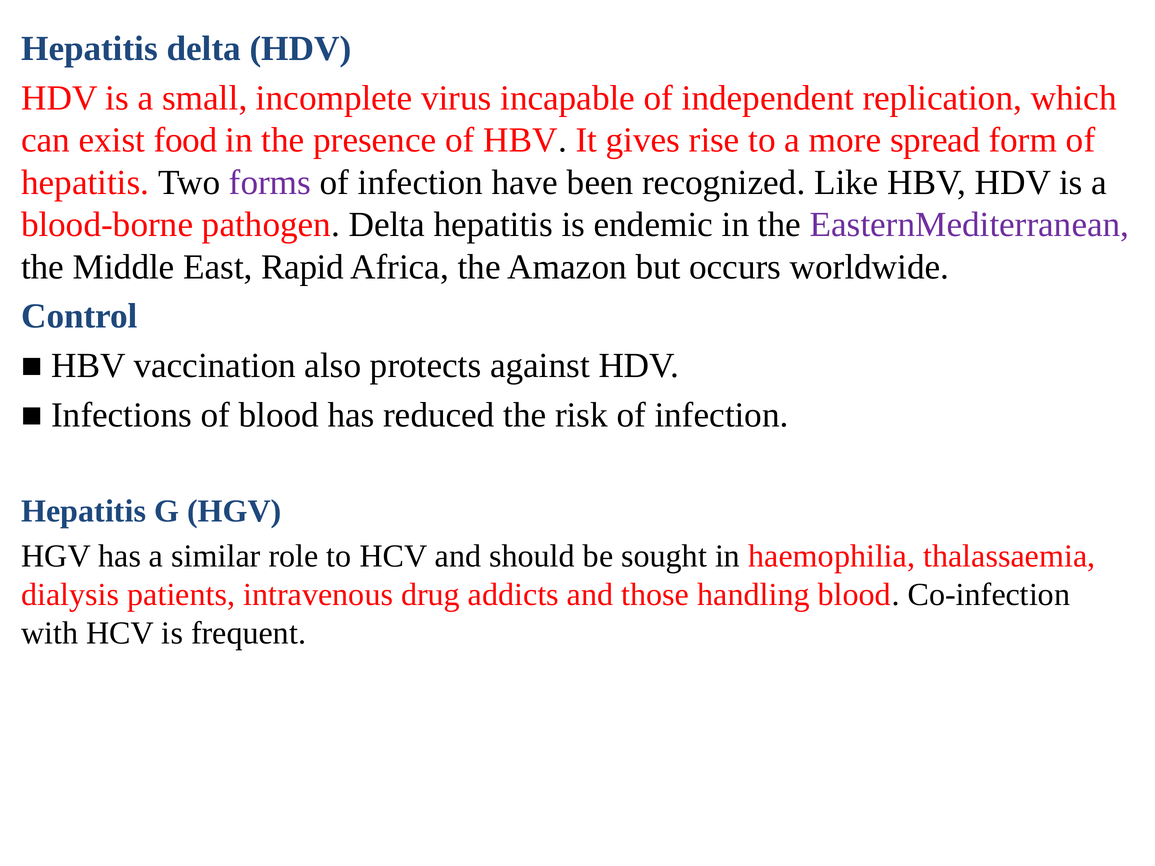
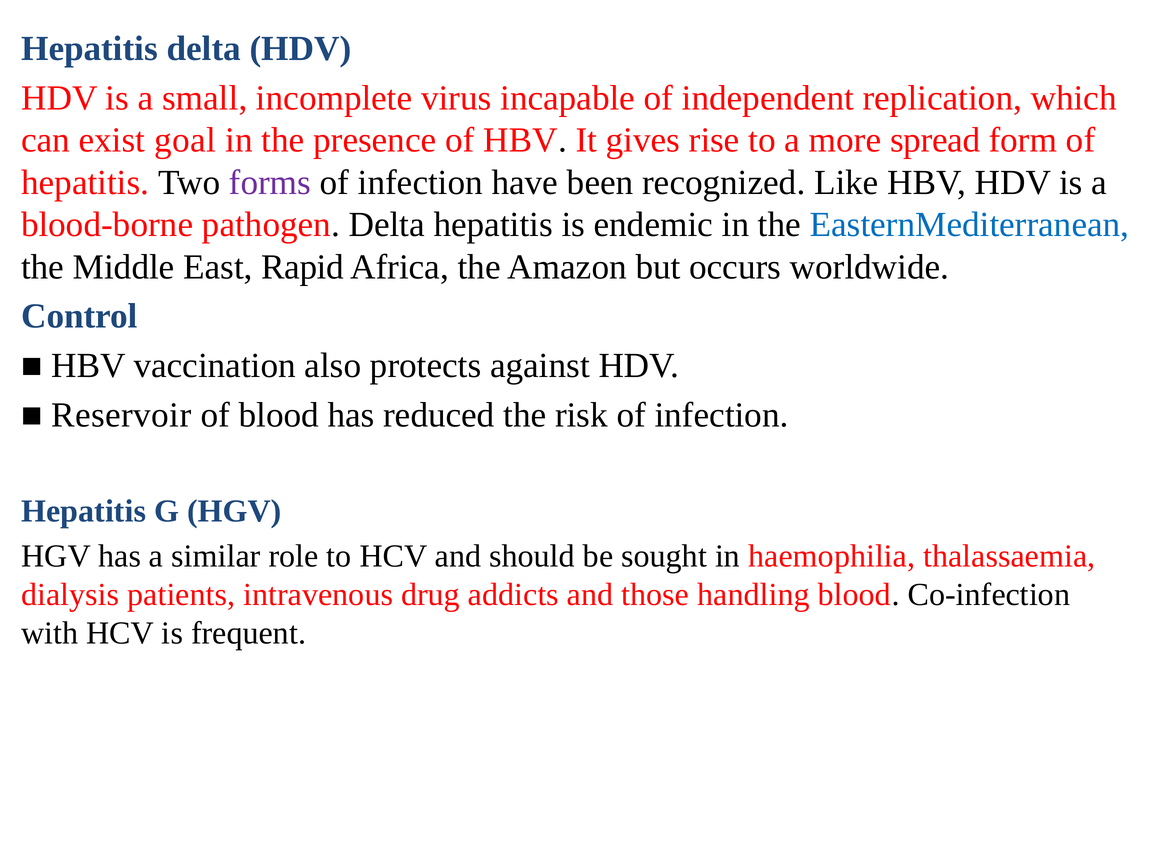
food: food -> goal
EasternMediterranean colour: purple -> blue
Infections: Infections -> Reservoir
